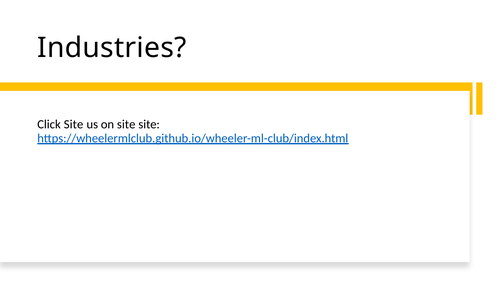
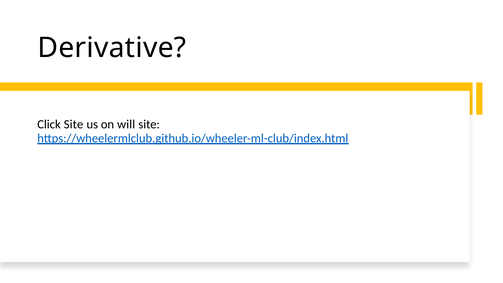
Industries: Industries -> Derivative
on site: site -> will
